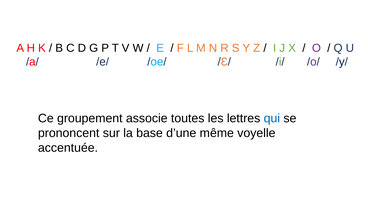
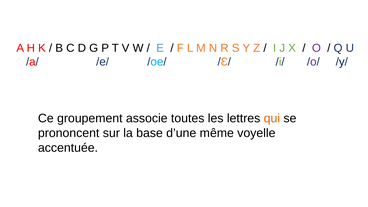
qui colour: blue -> orange
